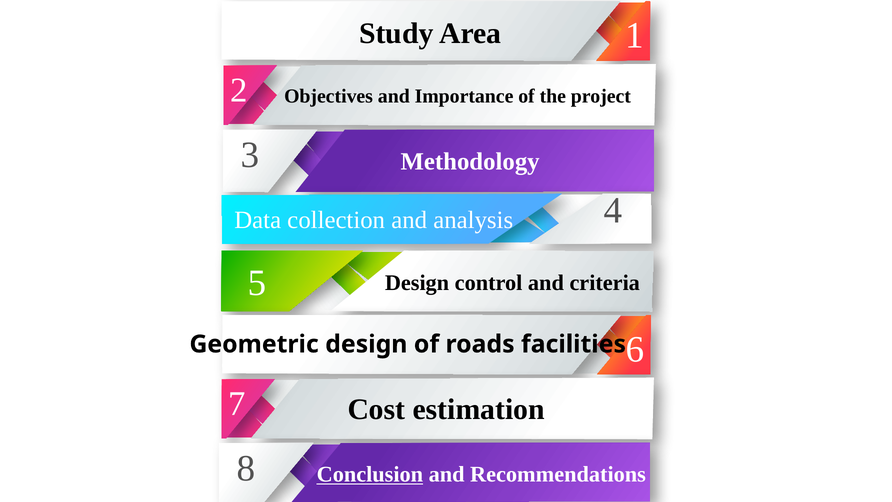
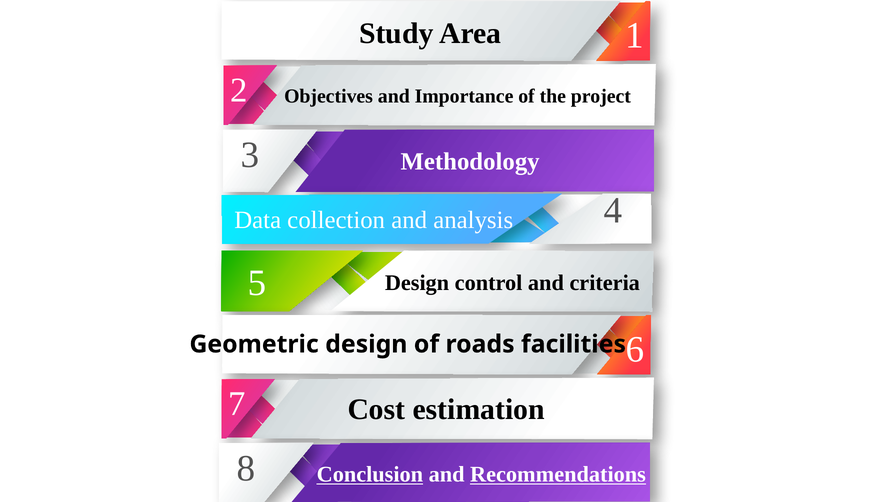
Recommendations underline: none -> present
